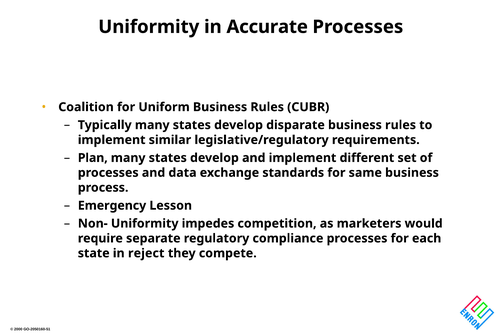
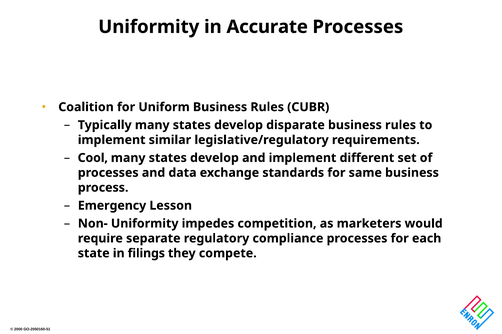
Plan: Plan -> Cool
reject: reject -> filings
